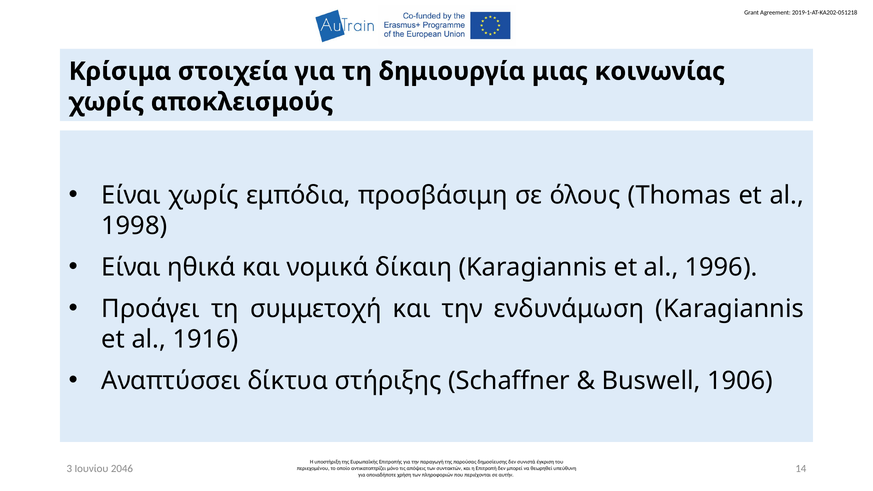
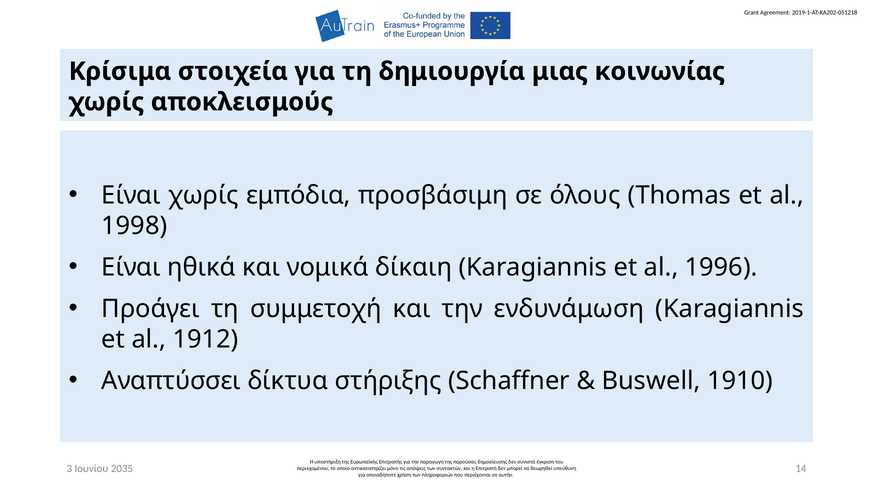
1916: 1916 -> 1912
1906: 1906 -> 1910
2046: 2046 -> 2035
